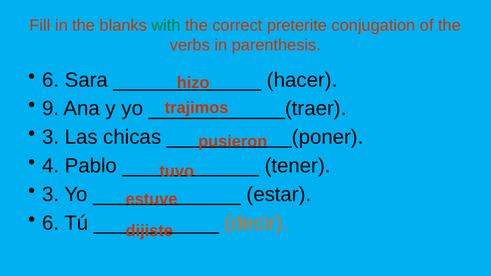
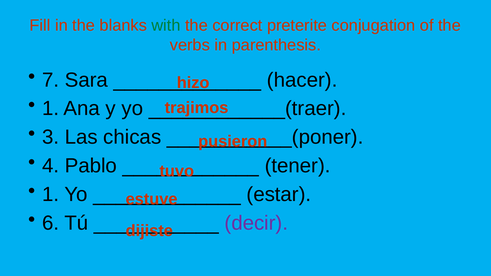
6 at (51, 80): 6 -> 7
9 at (51, 109): 9 -> 1
3 at (51, 195): 3 -> 1
decir colour: orange -> purple
